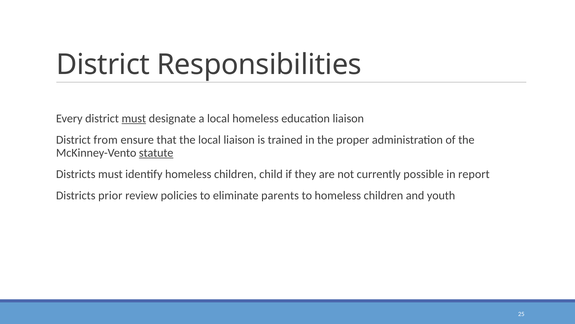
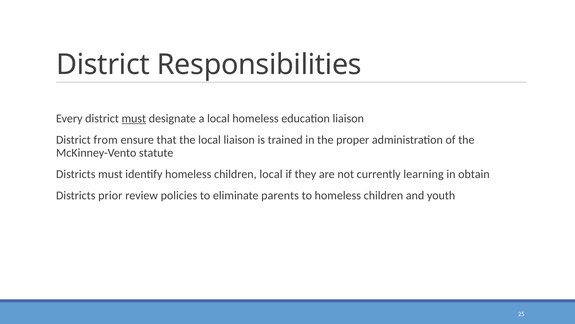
statute underline: present -> none
children child: child -> local
possible: possible -> learning
report: report -> obtain
